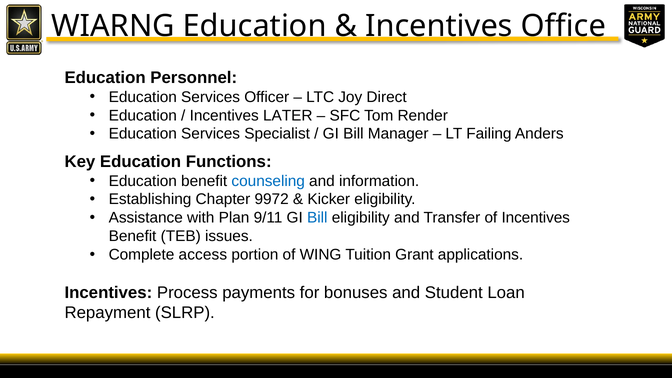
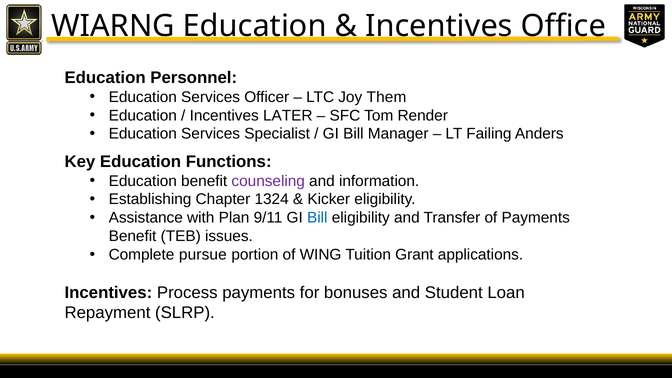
Direct: Direct -> Them
counseling colour: blue -> purple
9972: 9972 -> 1324
of Incentives: Incentives -> Payments
access: access -> pursue
